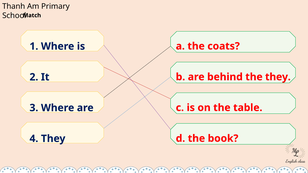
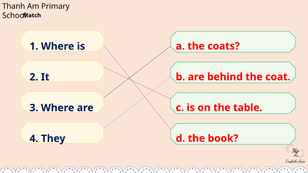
the they: they -> coat
